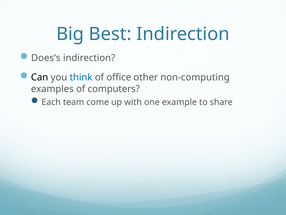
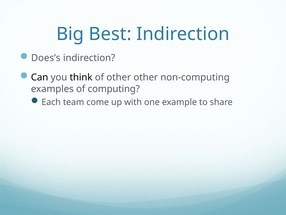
think colour: blue -> black
of office: office -> other
computers: computers -> computing
